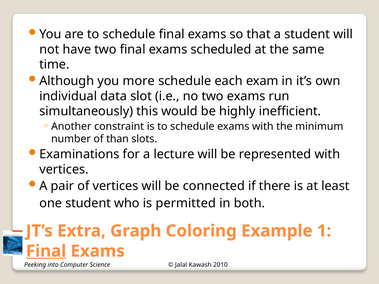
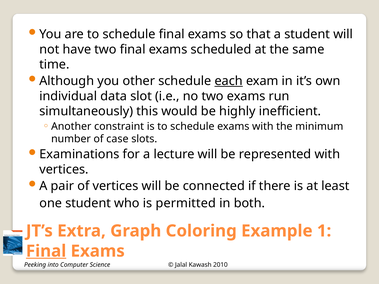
more: more -> other
each underline: none -> present
than: than -> case
